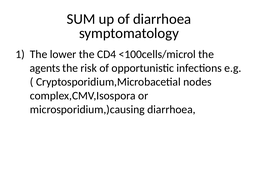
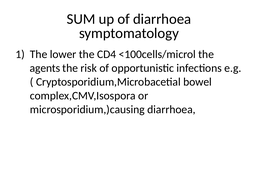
nodes: nodes -> bowel
